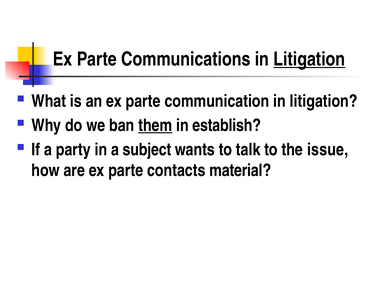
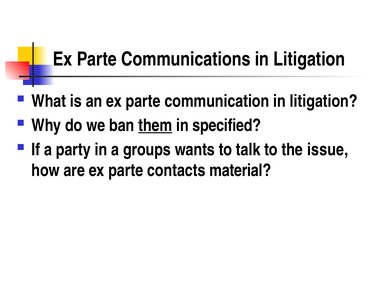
Litigation at (309, 59) underline: present -> none
establish: establish -> specified
subject: subject -> groups
